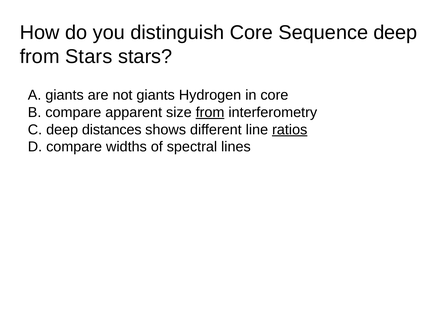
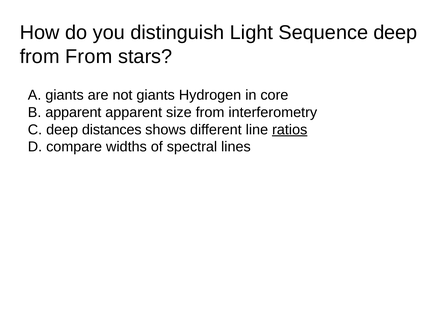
distinguish Core: Core -> Light
from Stars: Stars -> From
B compare: compare -> apparent
from at (210, 112) underline: present -> none
